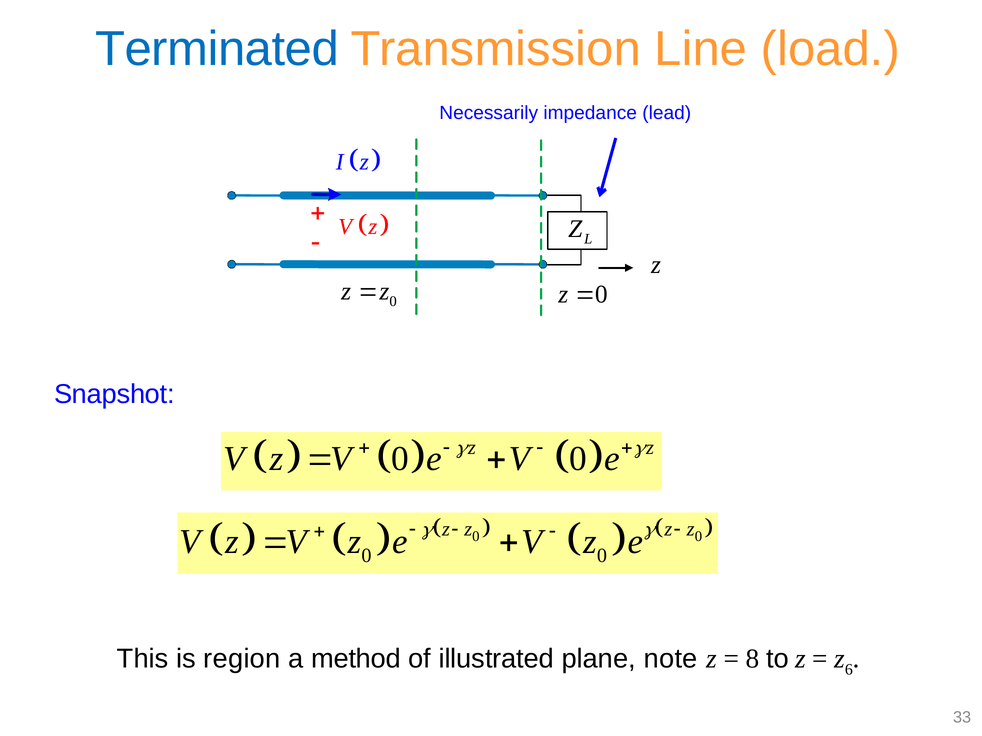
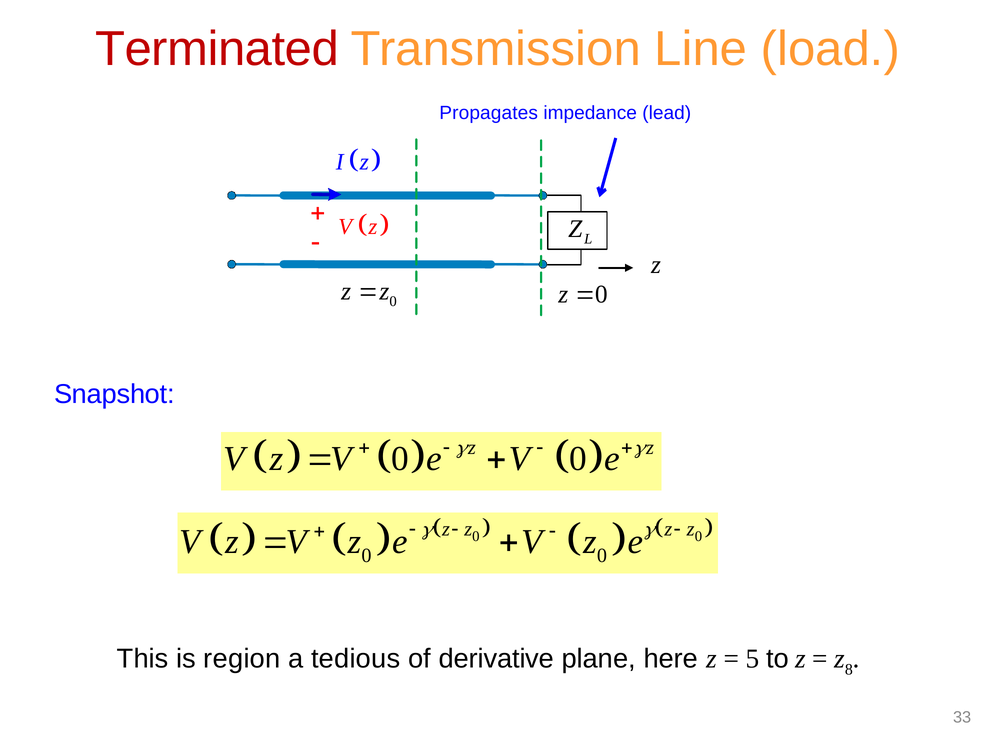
Terminated colour: blue -> red
Necessarily: Necessarily -> Propagates
method: method -> tedious
illustrated: illustrated -> derivative
note: note -> here
8: 8 -> 5
6: 6 -> 8
